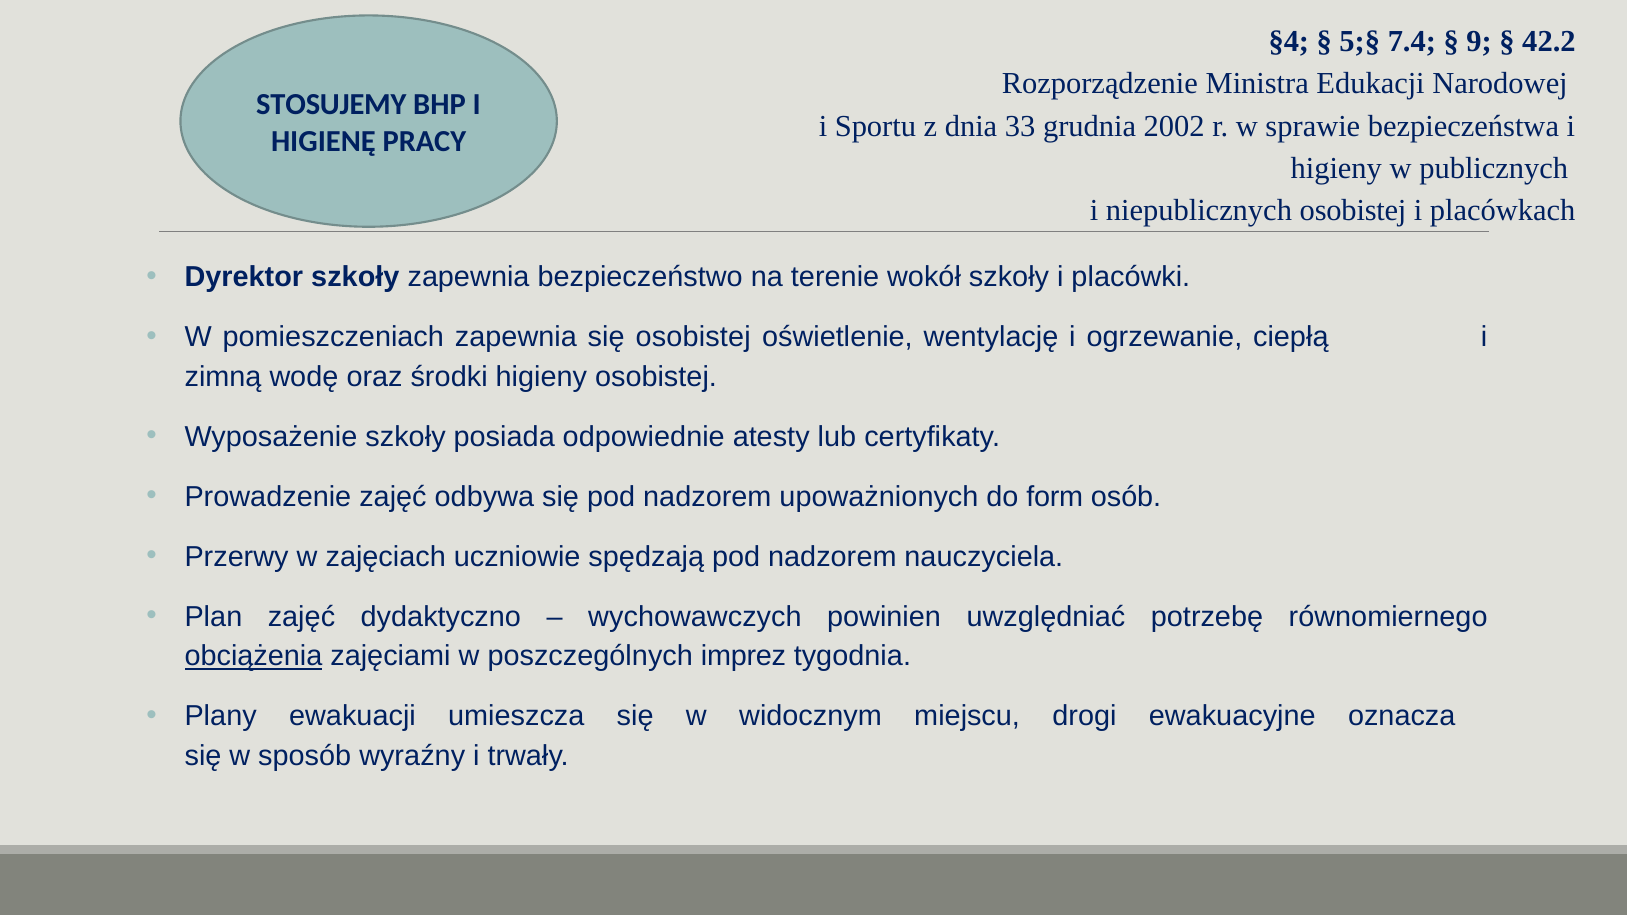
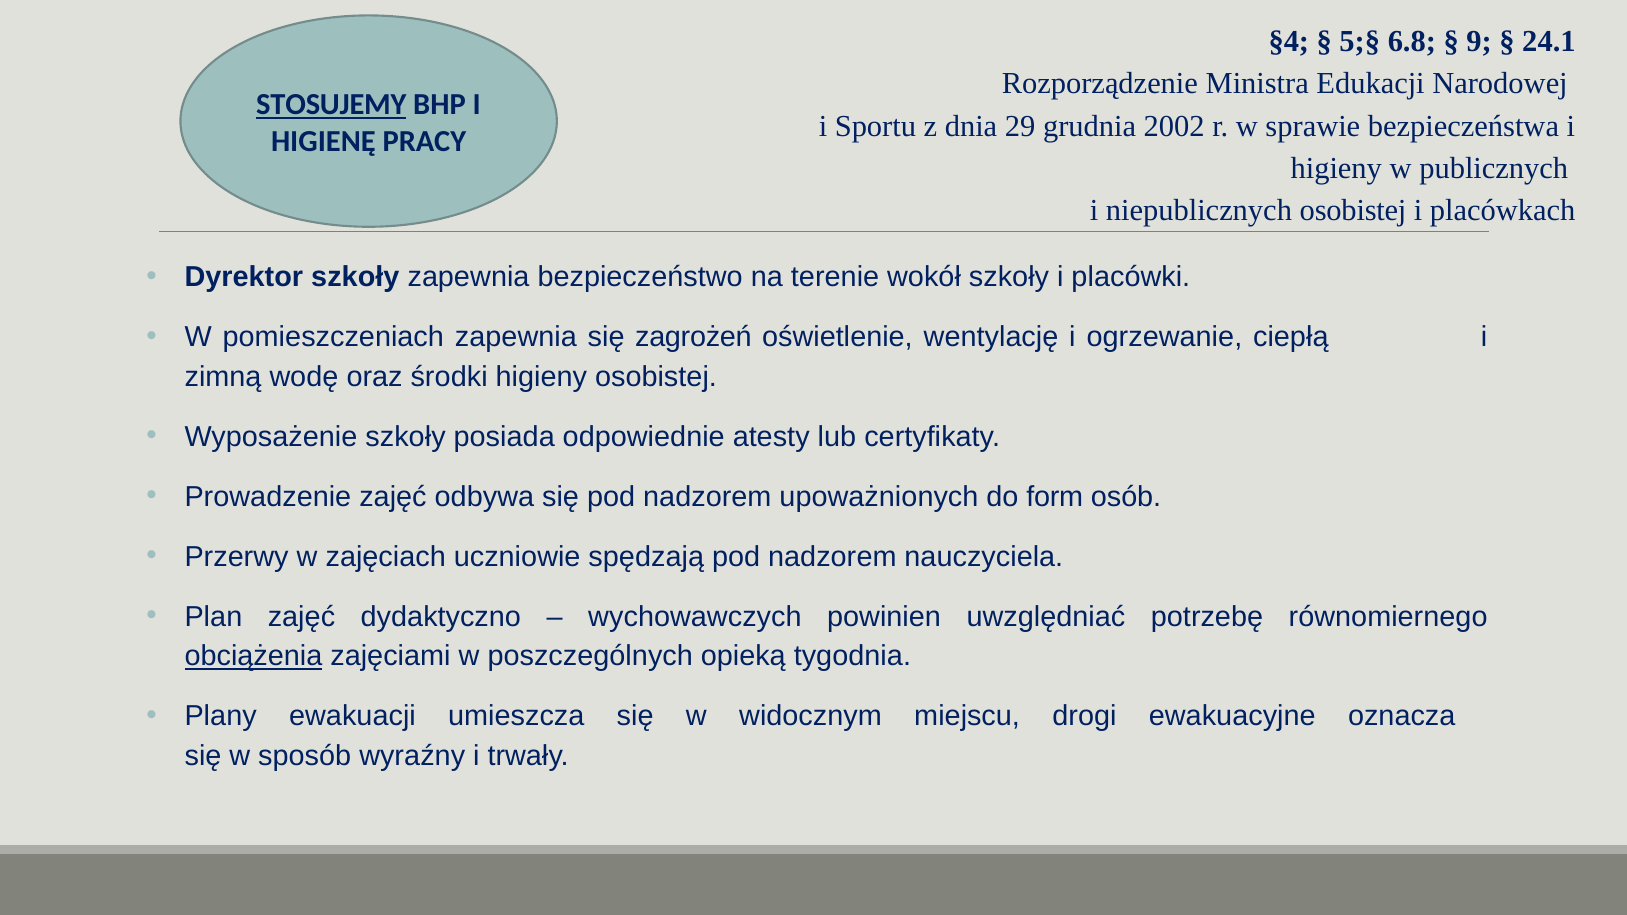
7.4: 7.4 -> 6.8
42.2: 42.2 -> 24.1
STOSUJEMY underline: none -> present
33: 33 -> 29
się osobistej: osobistej -> zagrożeń
imprez: imprez -> opieką
